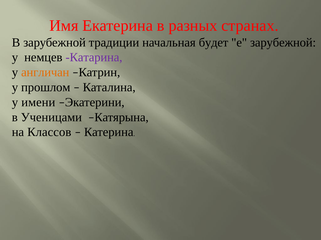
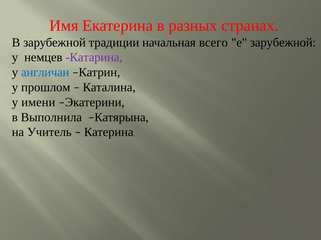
будет: будет -> всего
англичан colour: orange -> blue
Ученицами: Ученицами -> Выполнила
Классов: Классов -> Учитель
